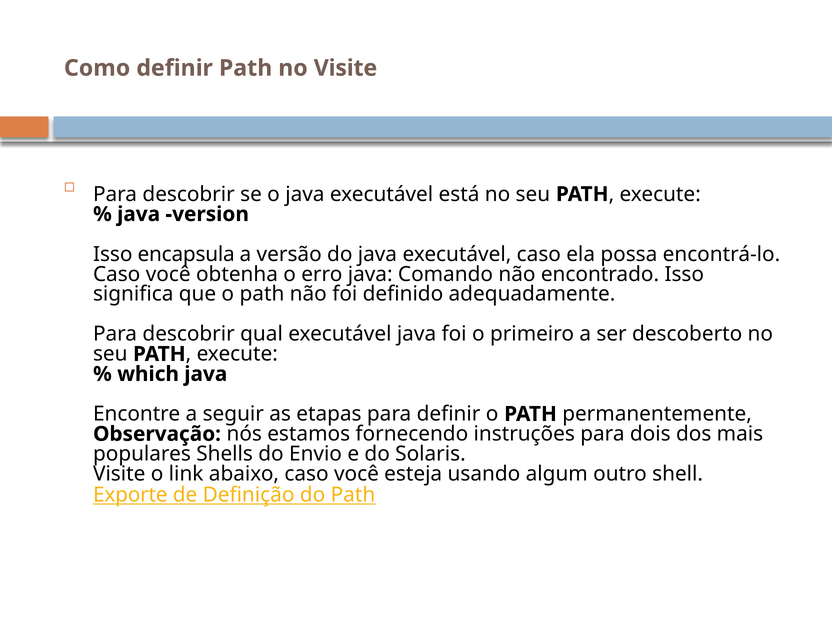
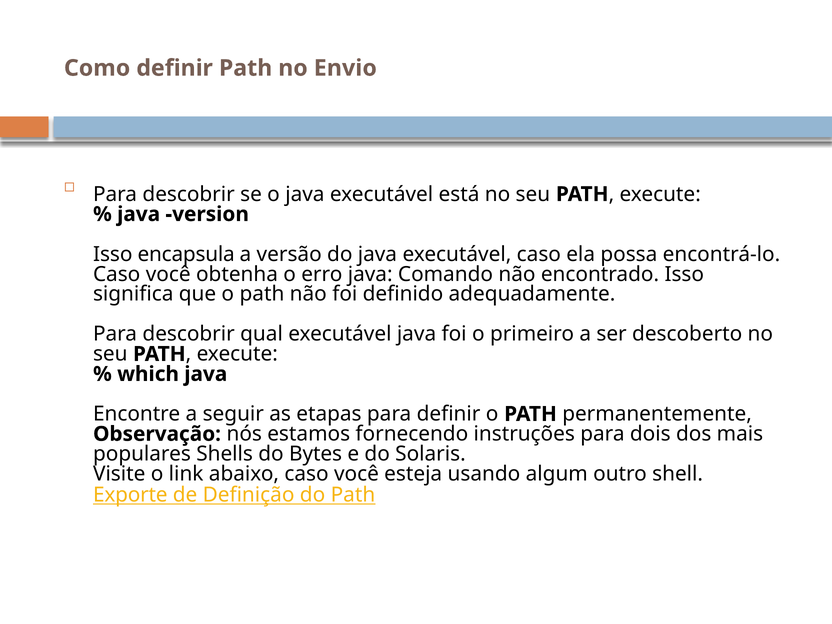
no Visite: Visite -> Envio
Envio: Envio -> Bytes
